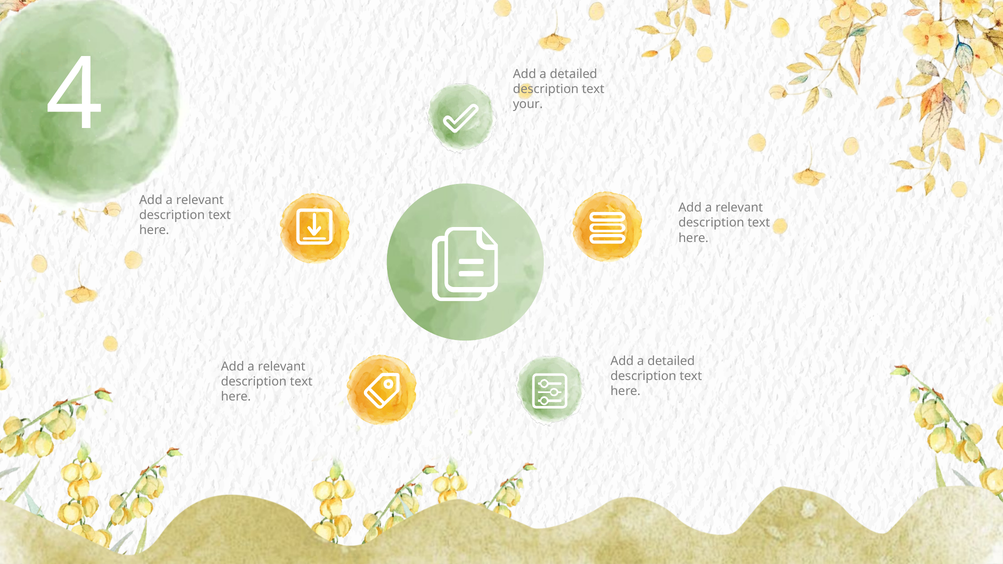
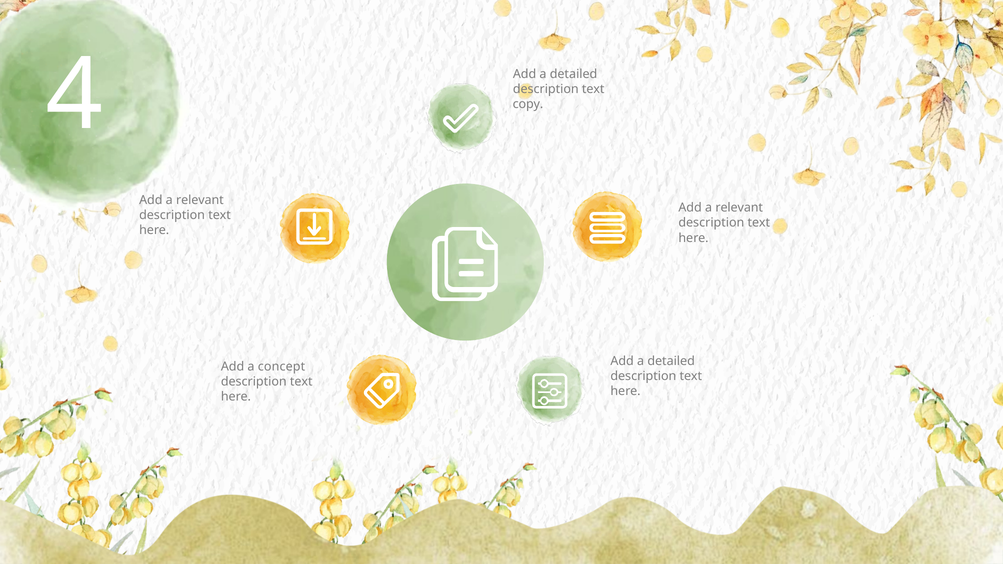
your: your -> copy
relevant at (282, 367): relevant -> concept
